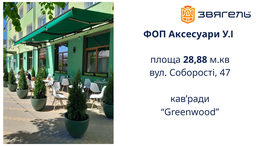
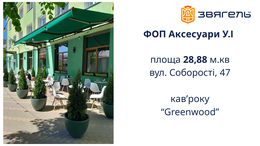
кав’ради: кав’ради -> кав’року
